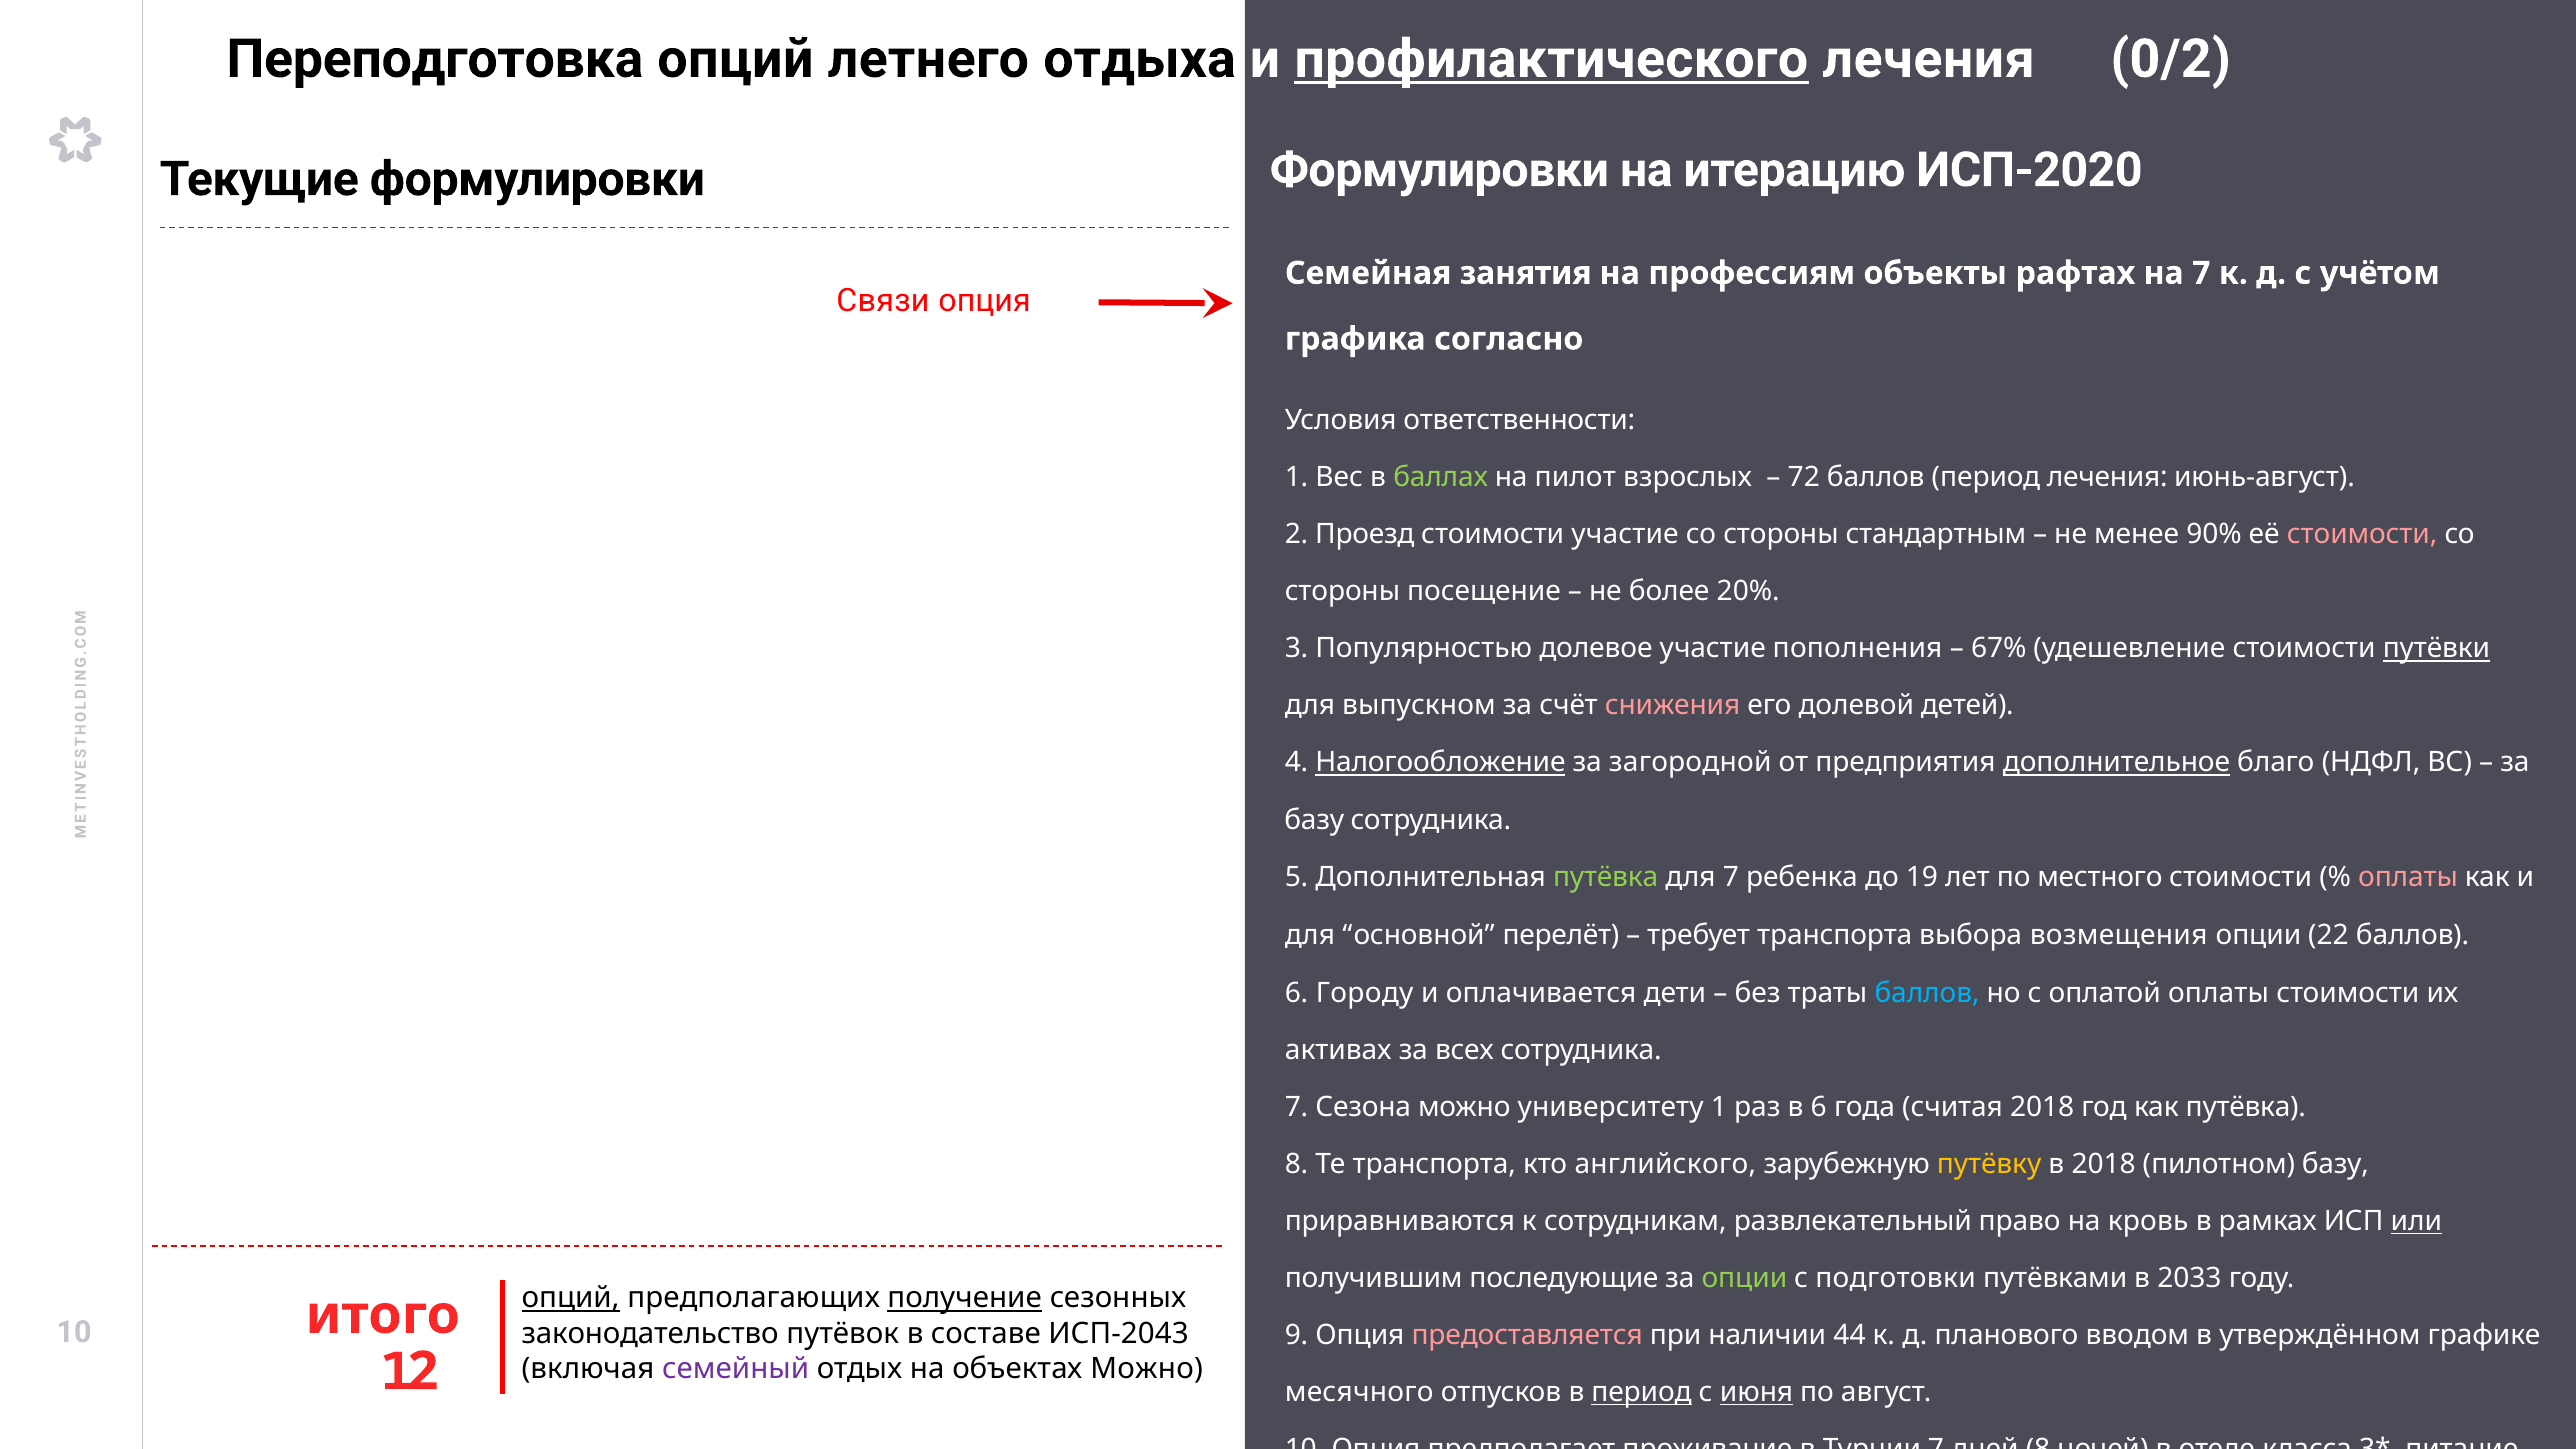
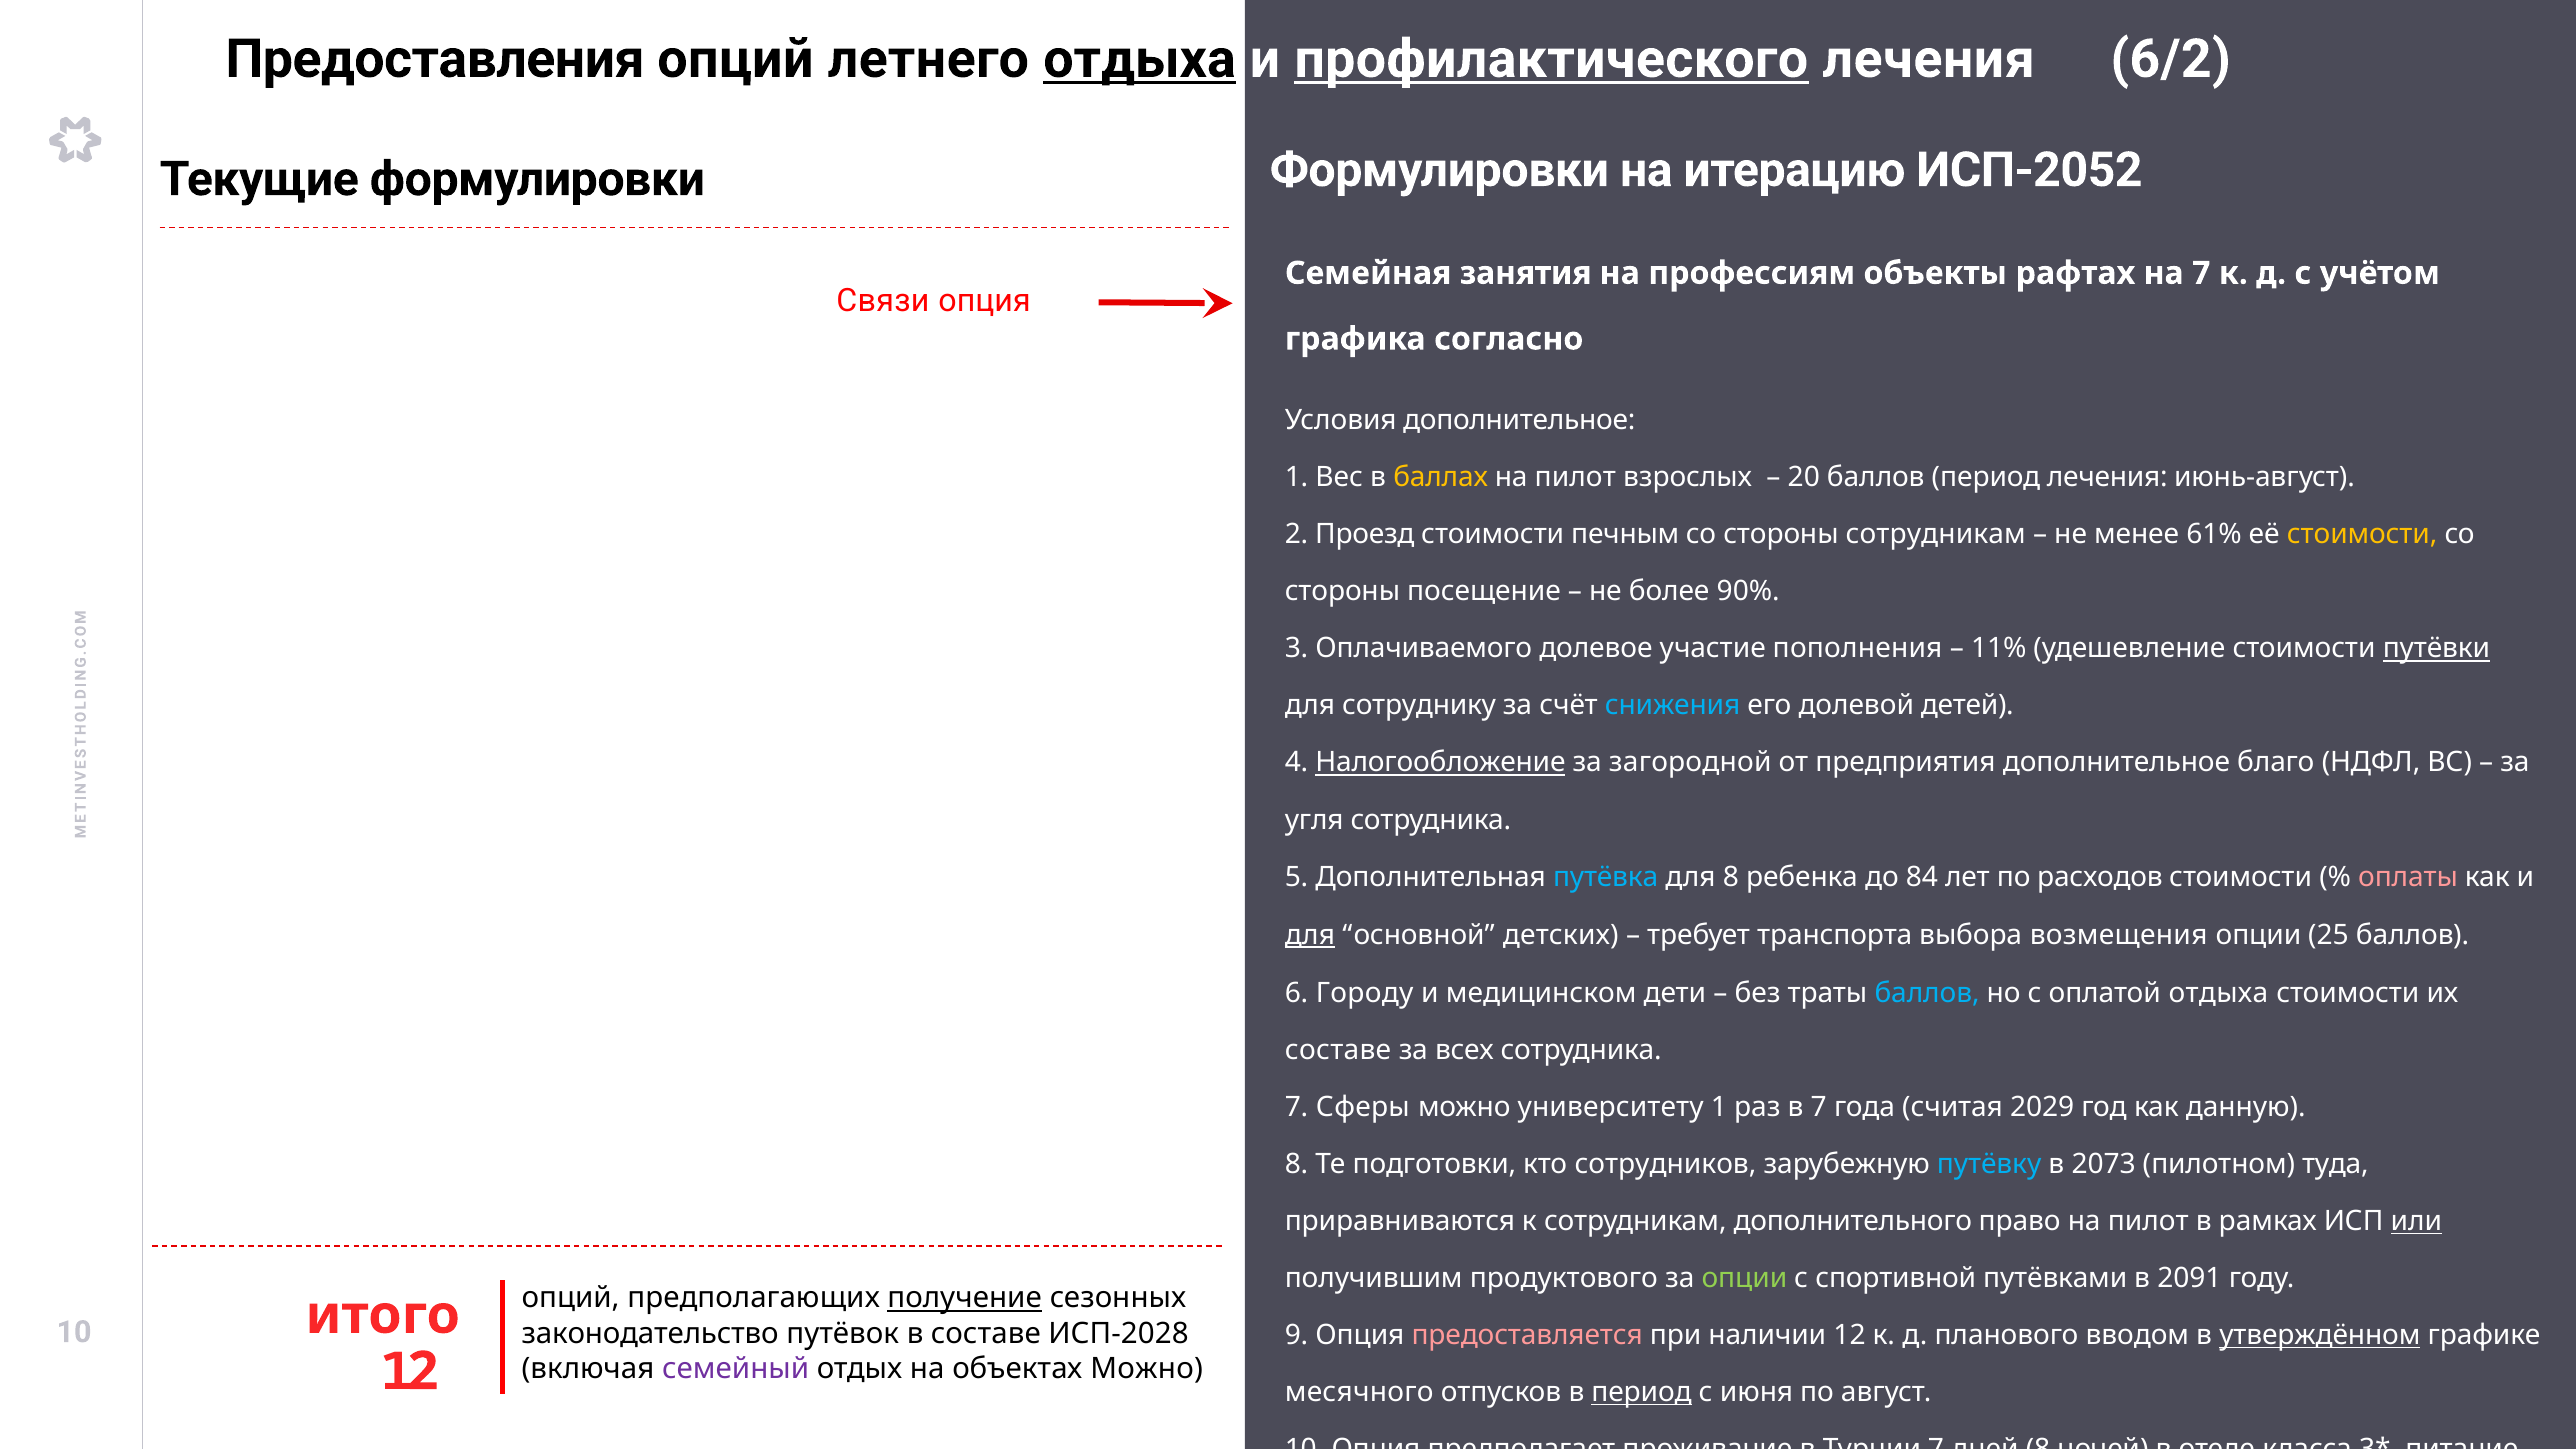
Переподготовка: Переподготовка -> Предоставления
отдыха at (1140, 59) underline: none -> present
0/2: 0/2 -> 6/2
ИСП-2020: ИСП-2020 -> ИСП-2052
Условия ответственности: ответственности -> дополнительное
баллах colour: light green -> yellow
72: 72 -> 20
стоимости участие: участие -> печным
стороны стандартным: стандартным -> сотрудникам
90%: 90% -> 61%
стоимости at (2362, 534) colour: pink -> yellow
20%: 20% -> 90%
Популярностью: Популярностью -> Оплачиваемого
67%: 67% -> 11%
выпускном: выпускном -> сотруднику
снижения colour: pink -> light blue
дополнительное at (2116, 763) underline: present -> none
базу at (1314, 820): базу -> угля
путёвка at (1606, 877) colour: light green -> light blue
для 7: 7 -> 8
19: 19 -> 84
местного: местного -> расходов
для at (1310, 935) underline: none -> present
основной перелёт: перелёт -> детских
22: 22 -> 25
оплачивается: оплачивается -> медицинском
оплатой оплаты: оплаты -> отдыха
активах at (1338, 1050): активах -> составе
Сезона: Сезона -> Сферы
в 6: 6 -> 7
считая 2018: 2018 -> 2029
как путёвка: путёвка -> данную
Те транспорта: транспорта -> подготовки
английского: английского -> сотрудников
путёвку colour: yellow -> light blue
в 2018: 2018 -> 2073
пилотном базу: базу -> туда
развлекательный: развлекательный -> дополнительного
право на кровь: кровь -> пилот
последующие: последующие -> продуктового
подготовки: подготовки -> спортивной
2033: 2033 -> 2091
опций at (571, 1298) underline: present -> none
ИСП-2043: ИСП-2043 -> ИСП-2028
44: 44 -> 12
утверждённом underline: none -> present
июня underline: present -> none
